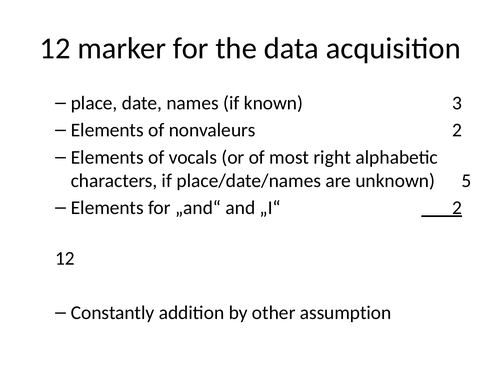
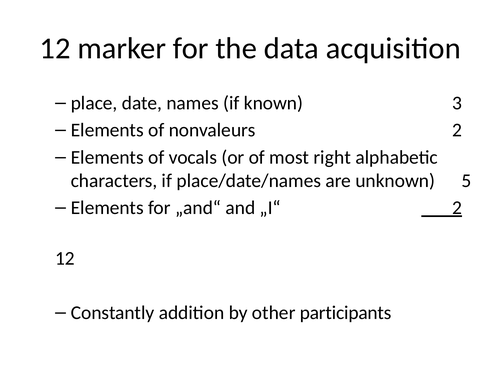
assumption: assumption -> participants
